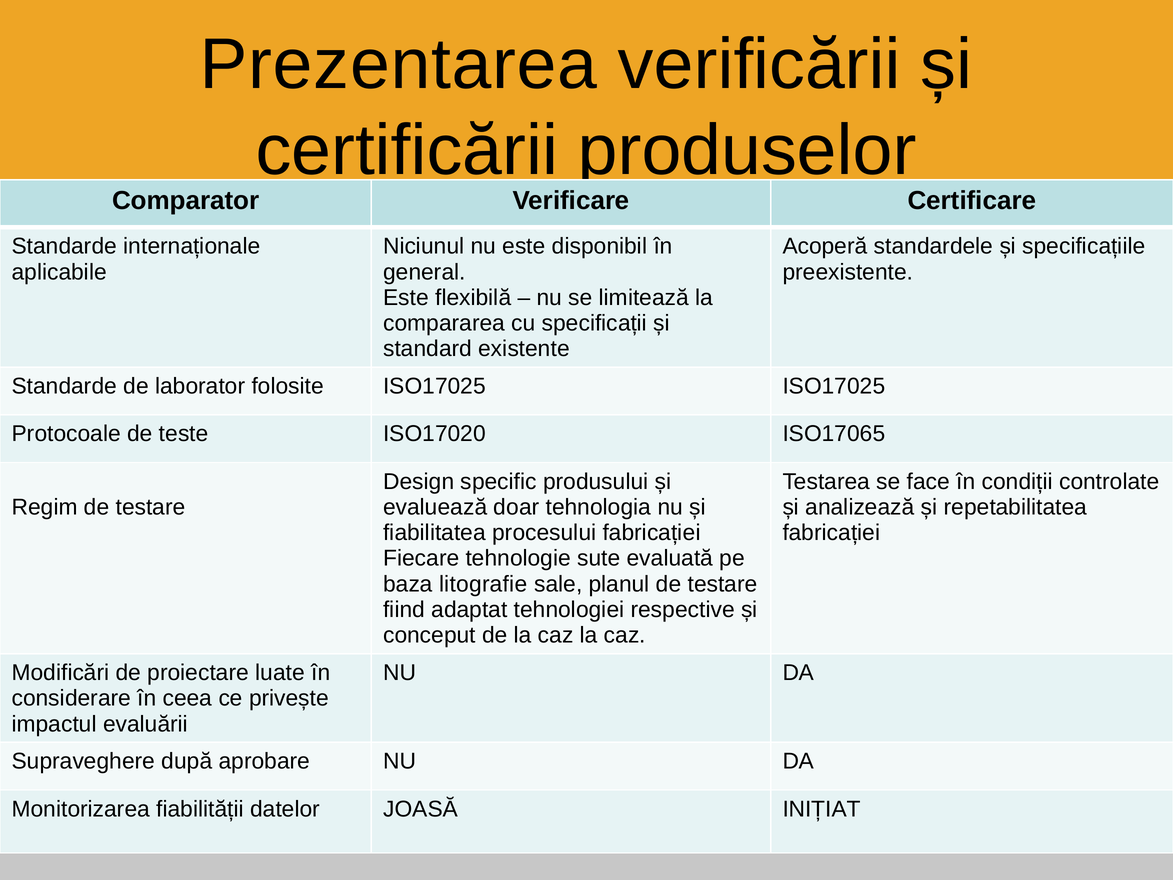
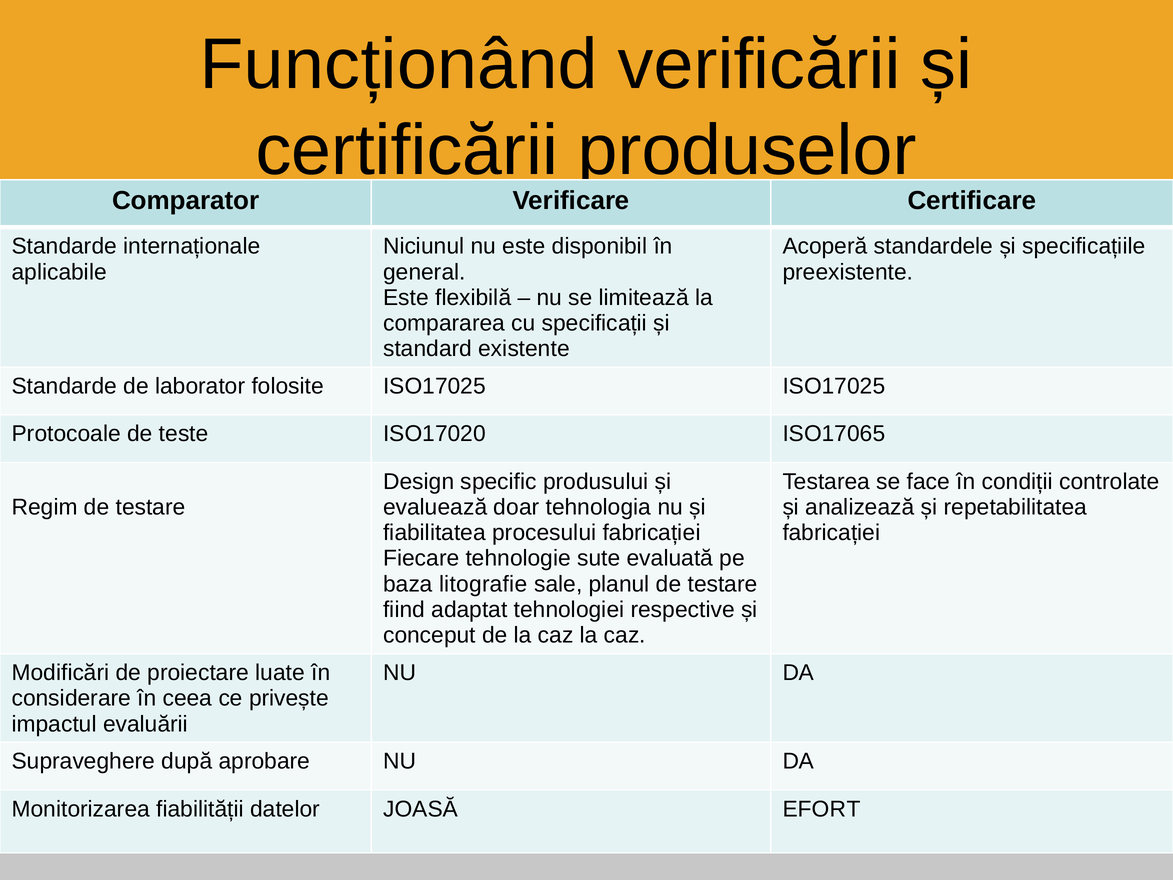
Prezentarea: Prezentarea -> Funcționând
INIȚIAT: INIȚIAT -> EFORT
